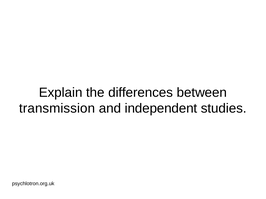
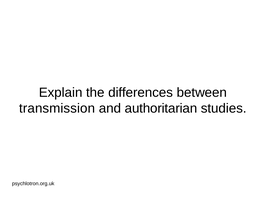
independent: independent -> authoritarian
